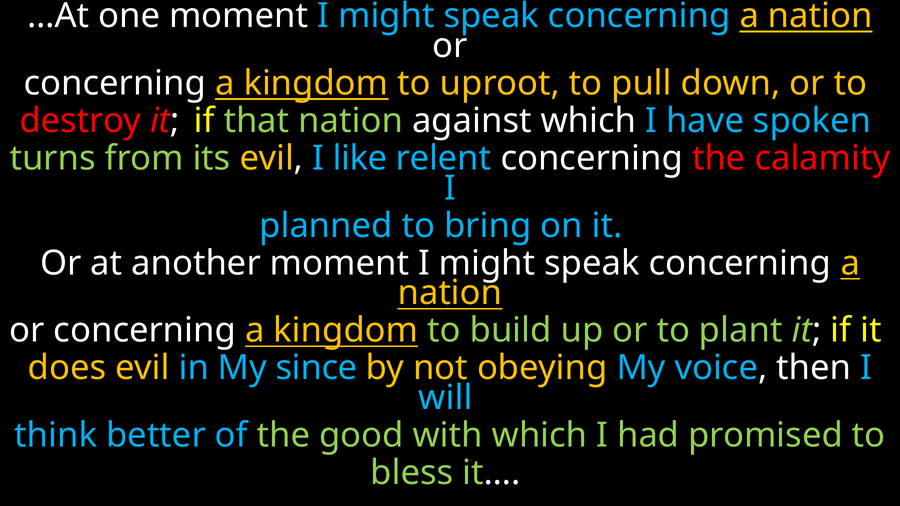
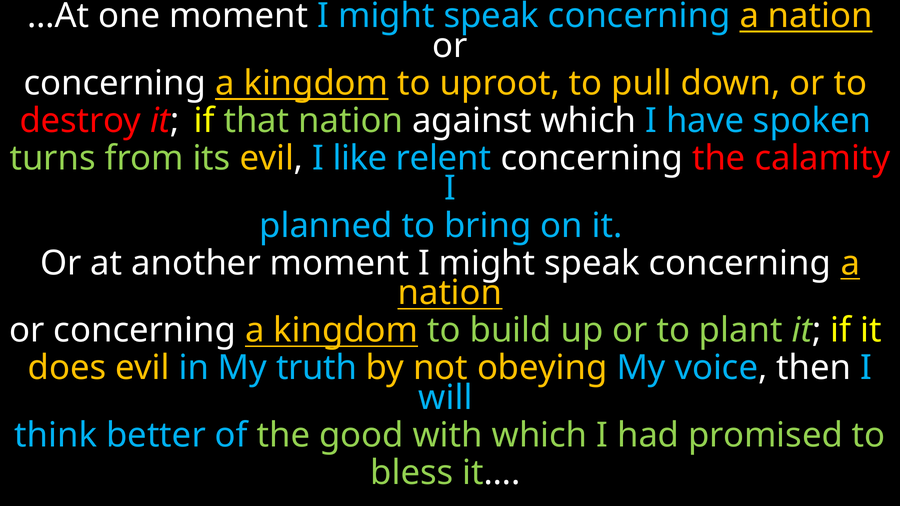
since: since -> truth
